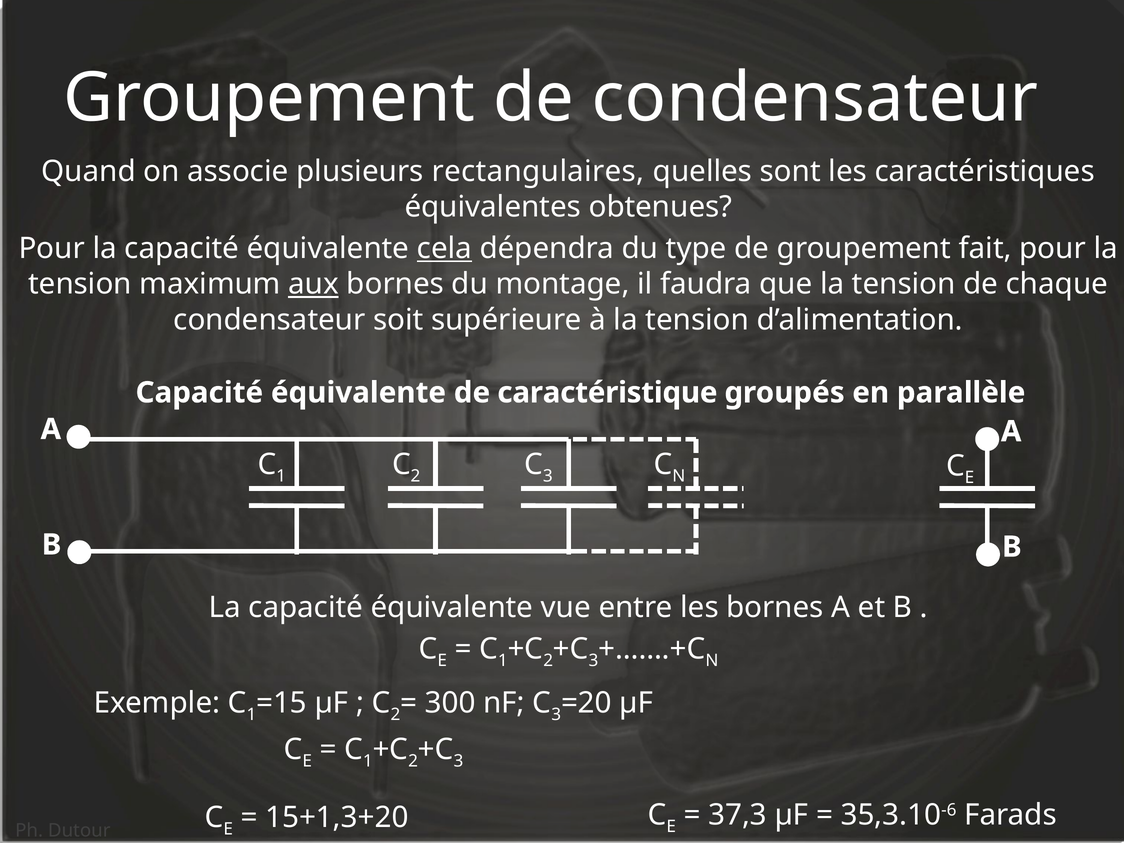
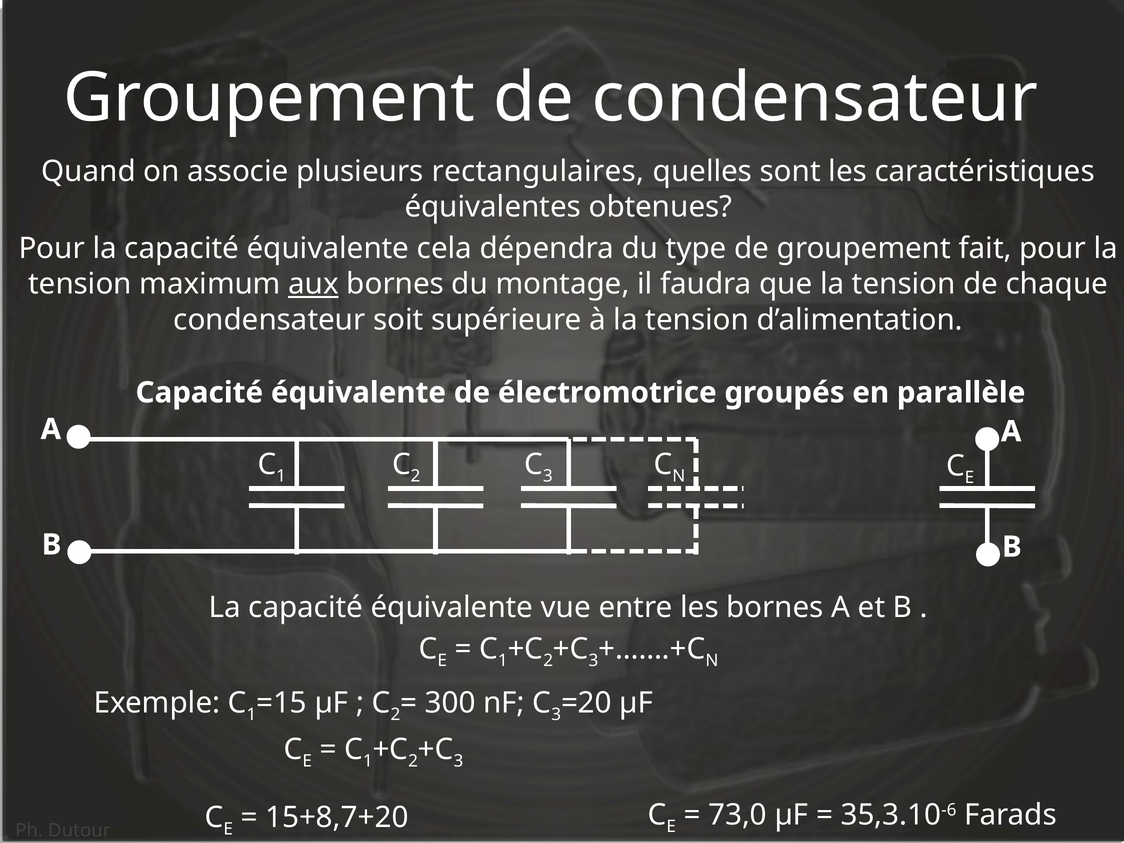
cela underline: present -> none
caractéristique: caractéristique -> électromotrice
15+1,3+20: 15+1,3+20 -> 15+8,7+20
37,3: 37,3 -> 73,0
